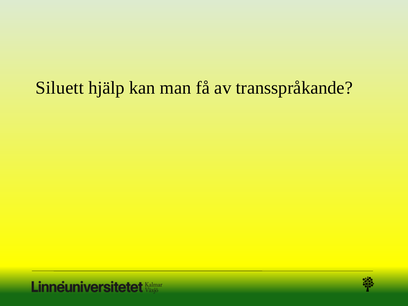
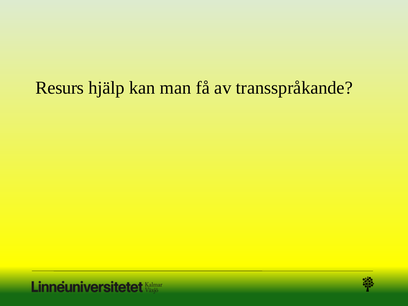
Siluett: Siluett -> Resurs
